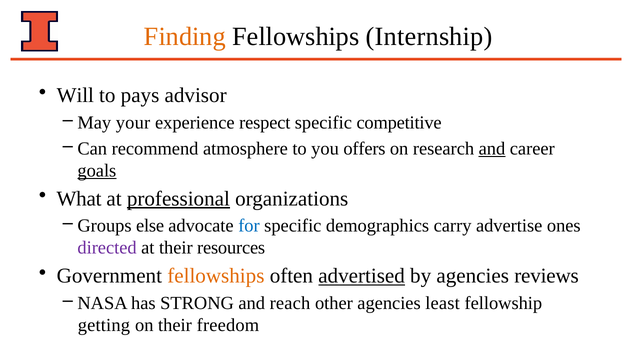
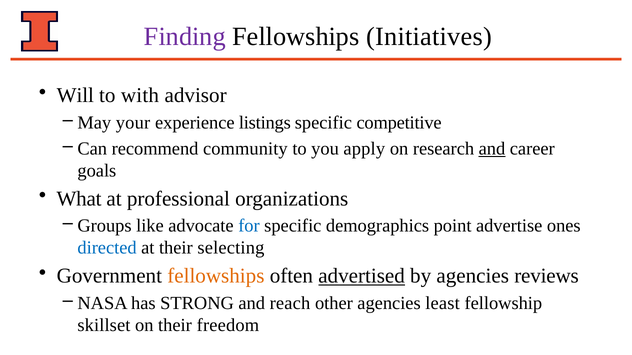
Finding colour: orange -> purple
Internship: Internship -> Initiatives
pays: pays -> with
respect: respect -> listings
atmosphere: atmosphere -> community
offers: offers -> apply
goals underline: present -> none
professional underline: present -> none
else: else -> like
carry: carry -> point
directed colour: purple -> blue
resources: resources -> selecting
getting: getting -> skillset
